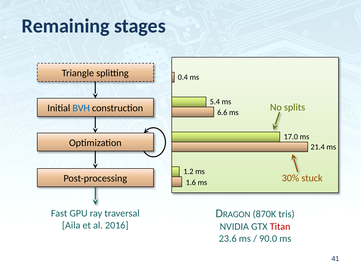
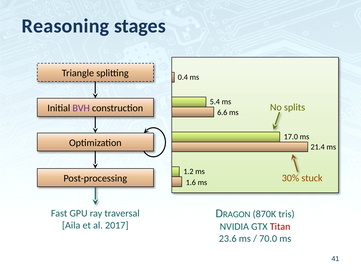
Remaining: Remaining -> Reasoning
BVH colour: blue -> purple
2016: 2016 -> 2017
90.0: 90.0 -> 70.0
